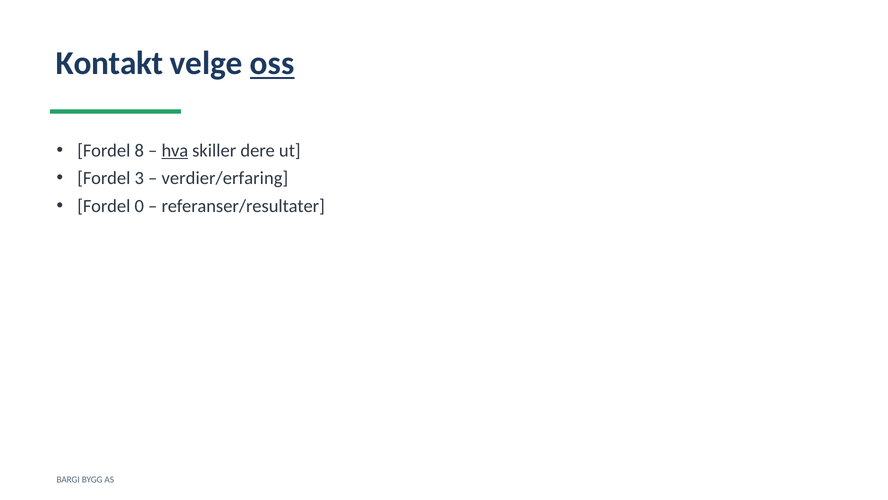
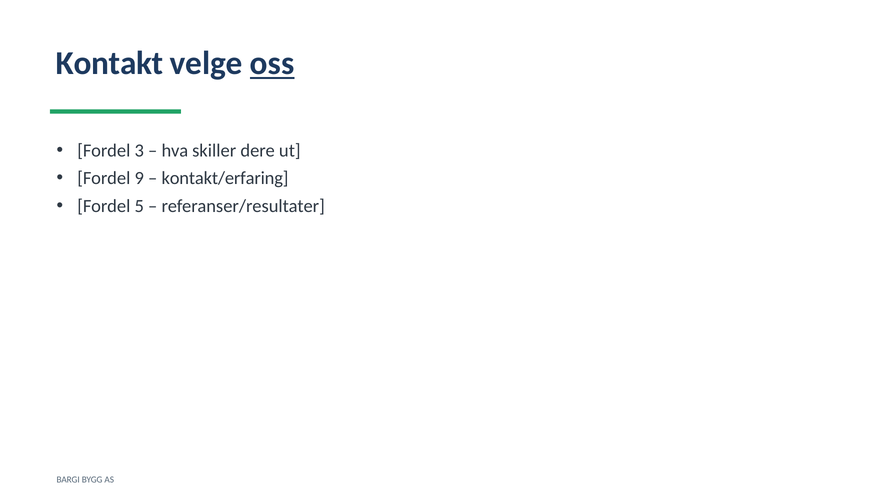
8: 8 -> 3
hva underline: present -> none
3: 3 -> 9
verdier/erfaring: verdier/erfaring -> kontakt/erfaring
0: 0 -> 5
